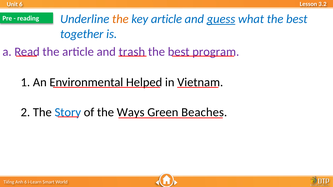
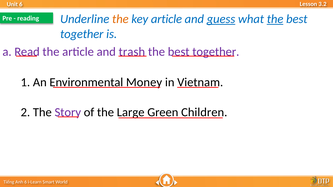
the at (275, 19) underline: none -> present
program at (216, 52): program -> together
Helped: Helped -> Money
Story colour: blue -> purple
Ways: Ways -> Large
Beaches: Beaches -> Children
